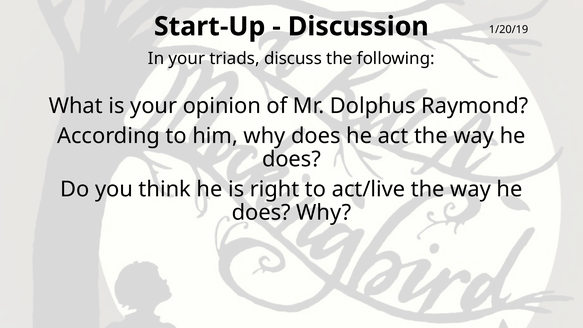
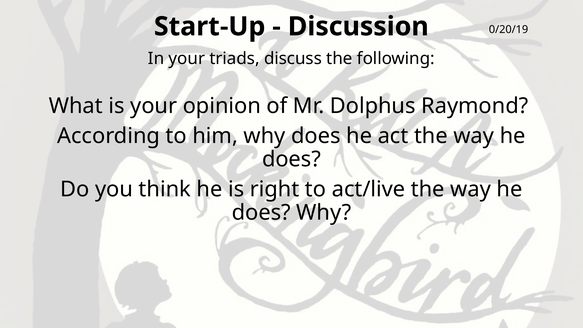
1/20/19: 1/20/19 -> 0/20/19
